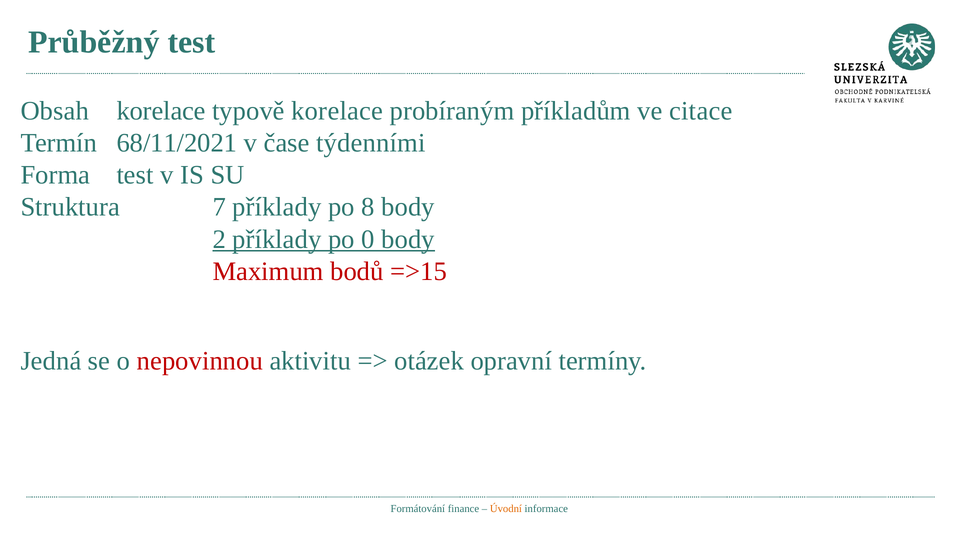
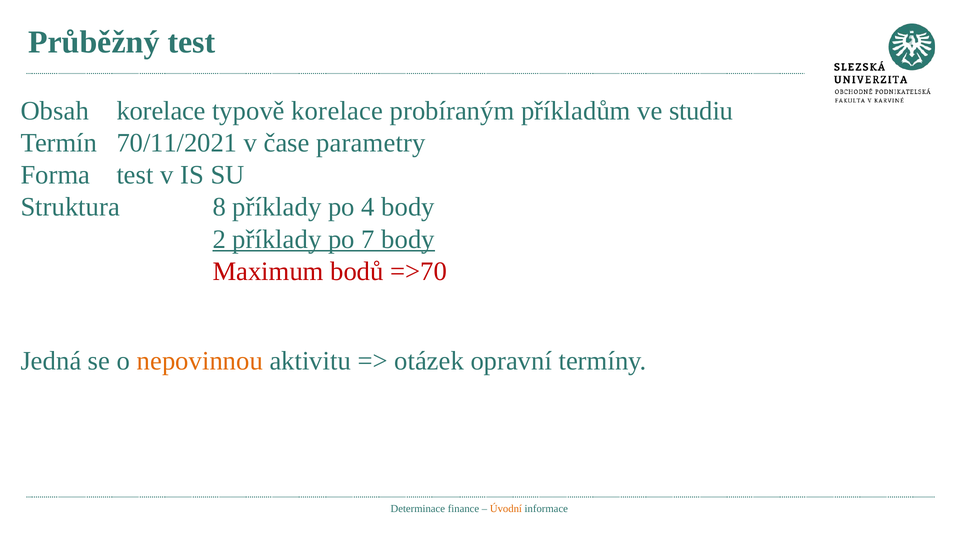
citace: citace -> studiu
68/11/2021: 68/11/2021 -> 70/11/2021
týdenními: týdenními -> parametry
7: 7 -> 8
8: 8 -> 4
0: 0 -> 7
=>15: =>15 -> =>70
nepovinnou colour: red -> orange
Formátování: Formátování -> Determinace
